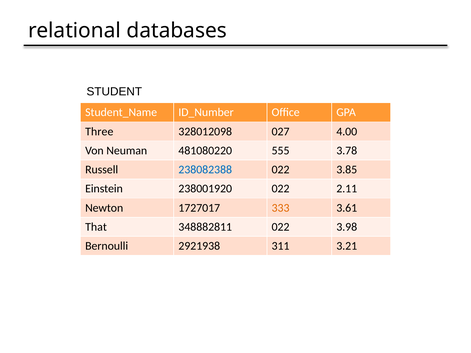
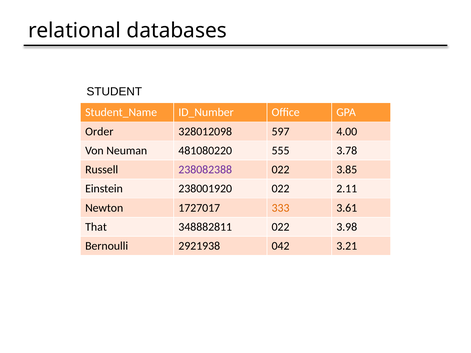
Three: Three -> Order
027: 027 -> 597
238082388 colour: blue -> purple
311: 311 -> 042
